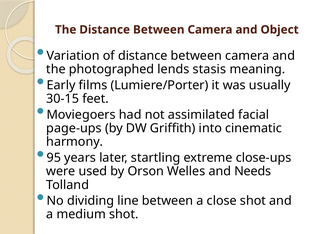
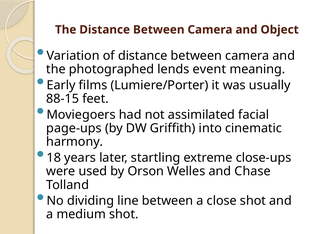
stasis: stasis -> event
30-15: 30-15 -> 88-15
95: 95 -> 18
Needs: Needs -> Chase
